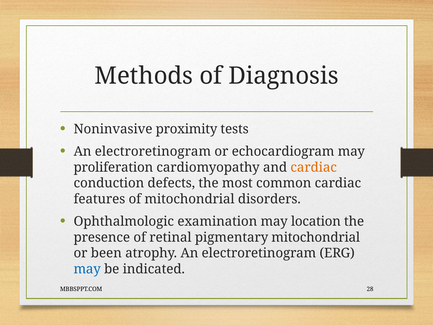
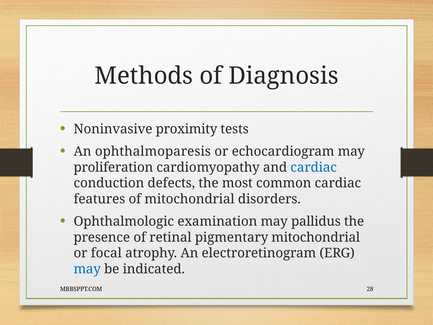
electroretinogram at (153, 151): electroretinogram -> ophthalmoparesis
cardiac at (314, 167) colour: orange -> blue
location: location -> pallidus
been: been -> focal
